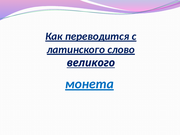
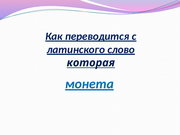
великого: великого -> которая
